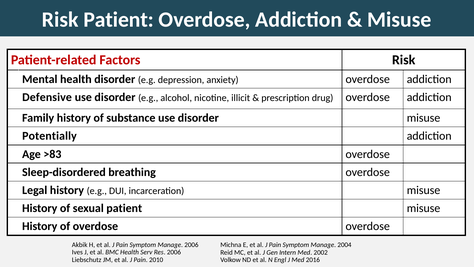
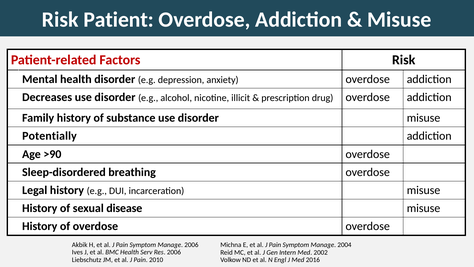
Defensive: Defensive -> Decreases
>83: >83 -> >90
sexual patient: patient -> disease
